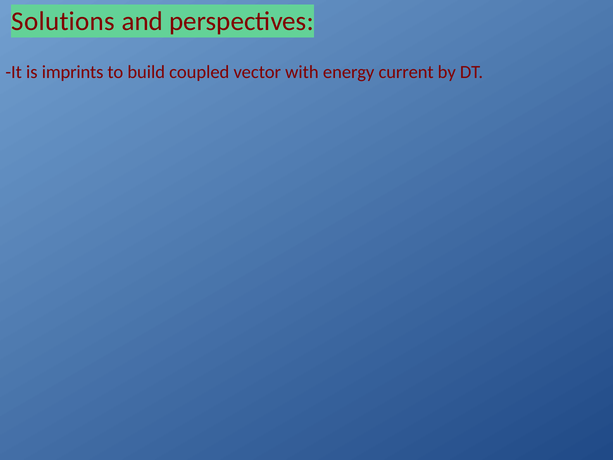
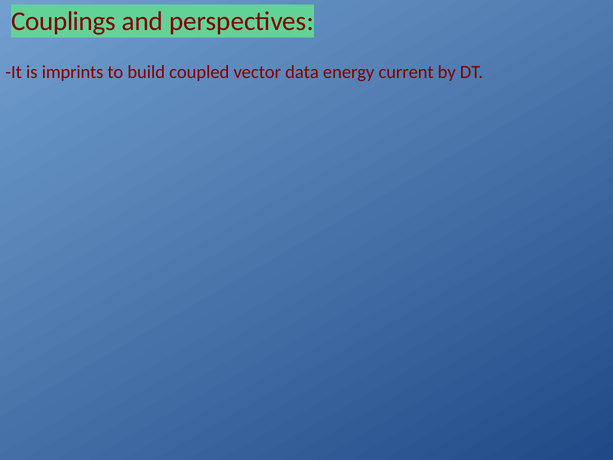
Solutions: Solutions -> Couplings
with: with -> data
